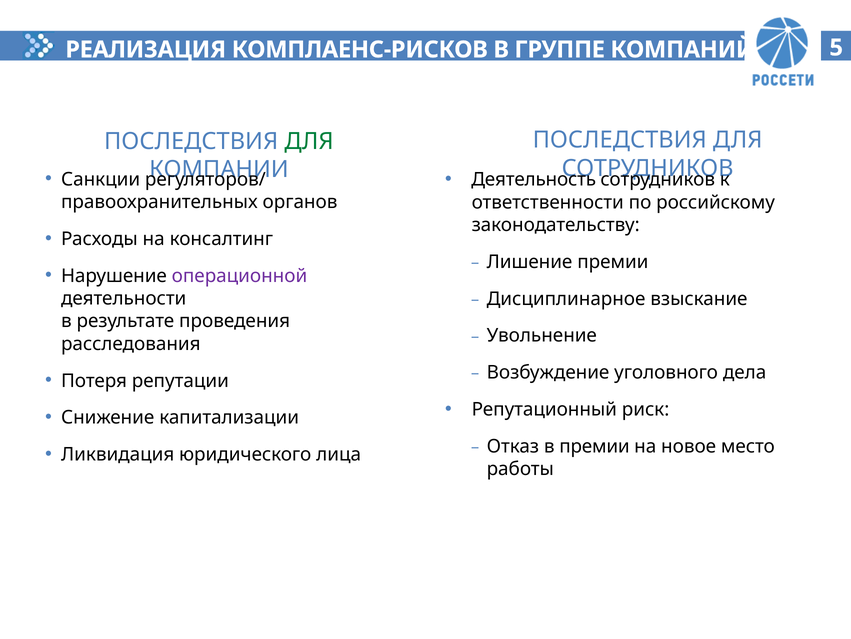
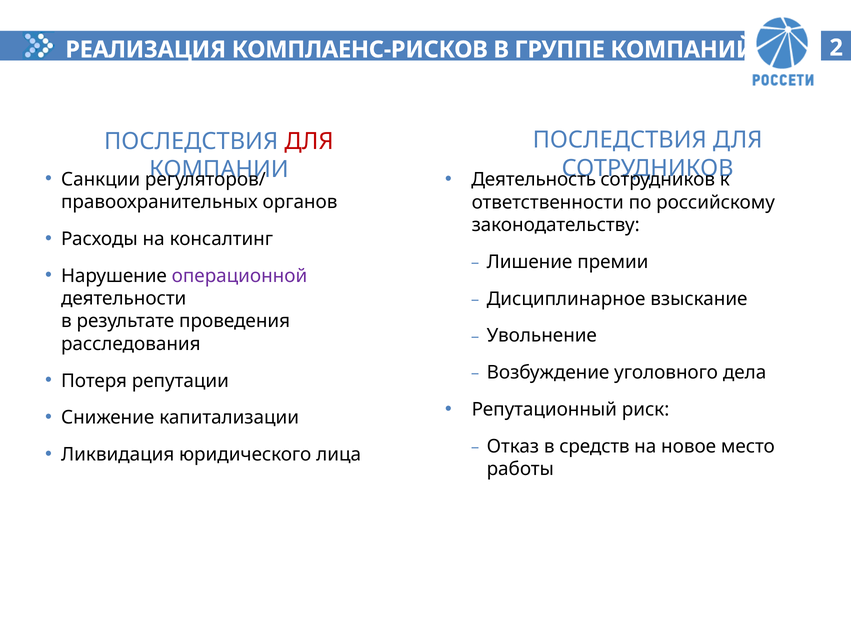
5: 5 -> 2
ДЛЯ at (309, 141) colour: green -> red
в премии: премии -> средств
